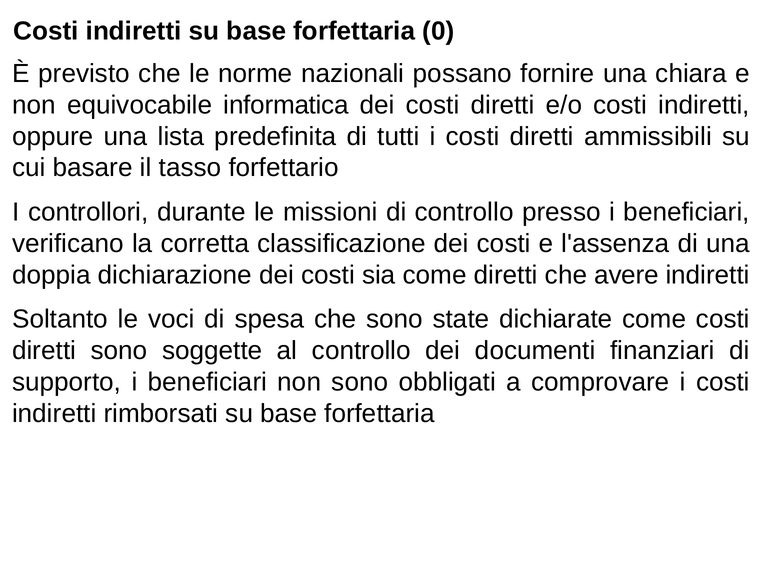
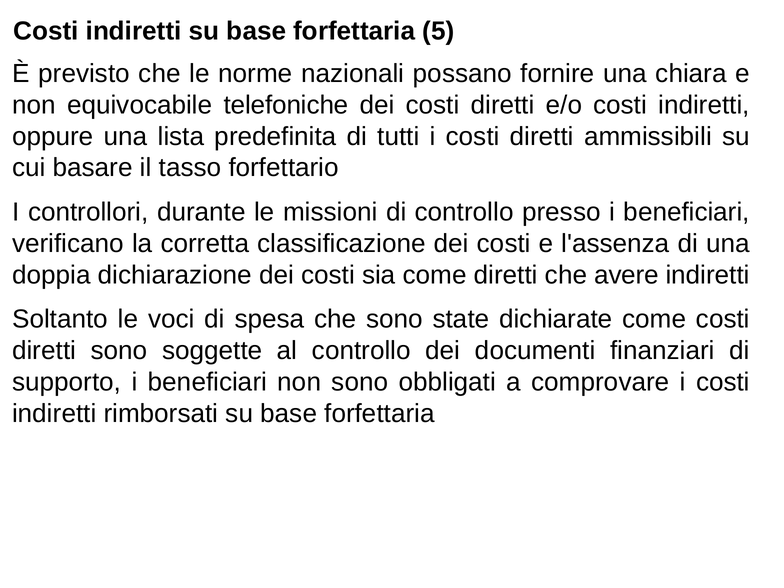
0: 0 -> 5
informatica: informatica -> telefoniche
